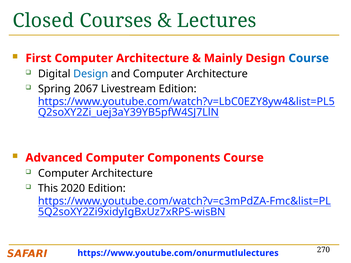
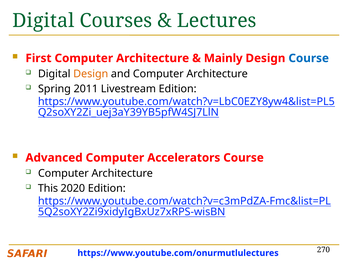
Closed at (43, 21): Closed -> Digital
Design at (91, 74) colour: blue -> orange
2067: 2067 -> 2011
Components: Components -> Accelerators
